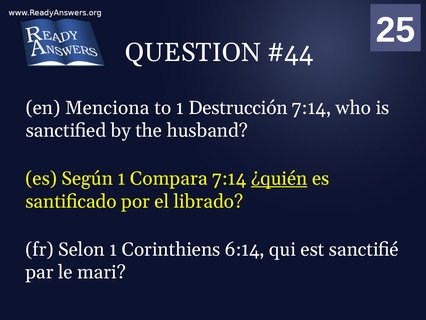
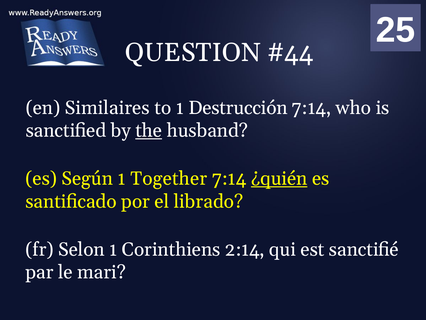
Menciona: Menciona -> Similaires
the underline: none -> present
Compara: Compara -> Together
6:14: 6:14 -> 2:14
